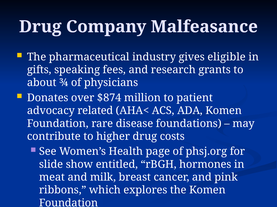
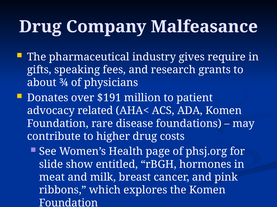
eligible: eligible -> require
$874: $874 -> $191
